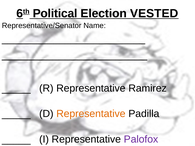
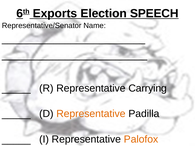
Political: Political -> Exports
VESTED: VESTED -> SPEECH
Ramirez: Ramirez -> Carrying
Palofox colour: purple -> orange
